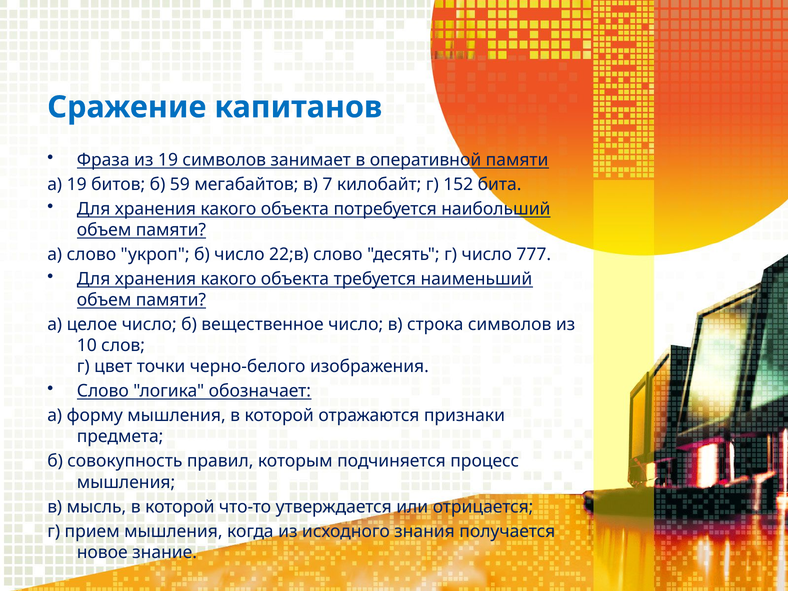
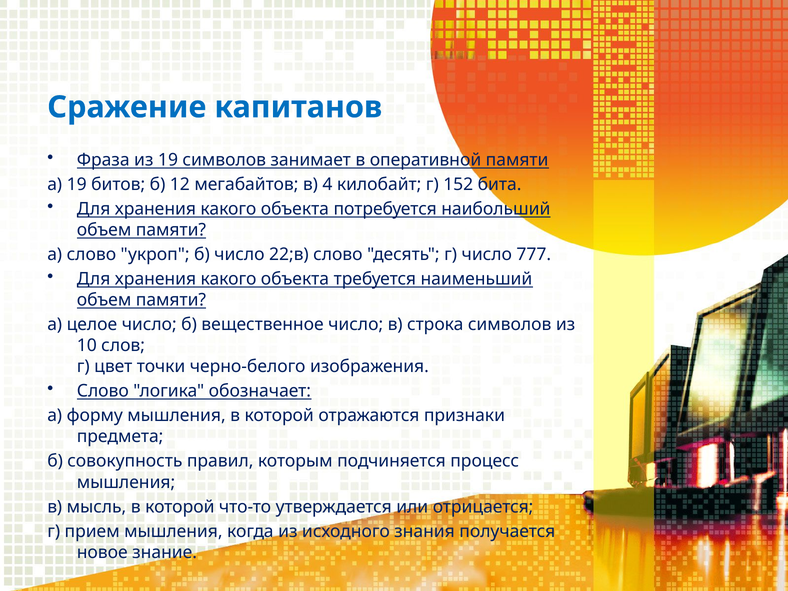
59: 59 -> 12
7: 7 -> 4
